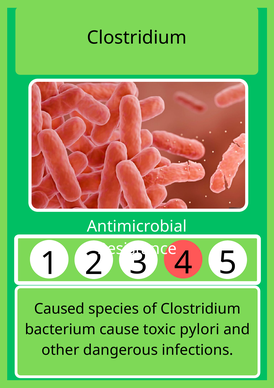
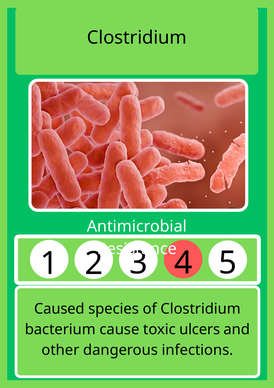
pylori: pylori -> ulcers
